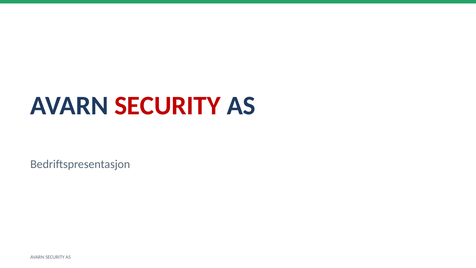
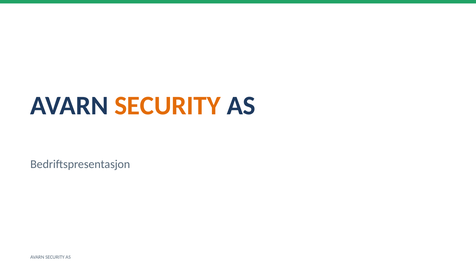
SECURITY at (168, 106) colour: red -> orange
